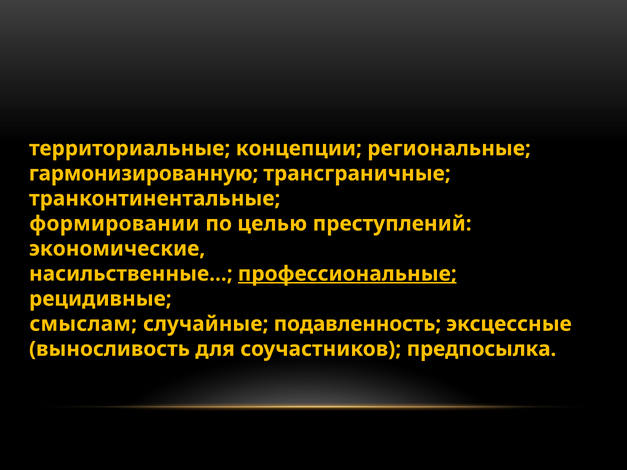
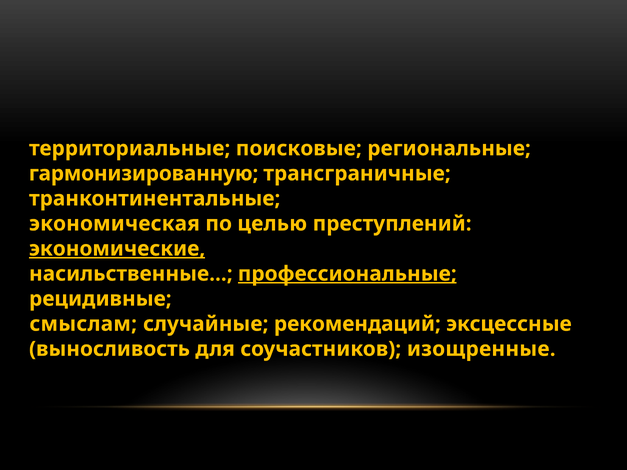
концепции: концепции -> поисковые
формировании: формировании -> экономическая
экономические underline: none -> present
подавленность: подавленность -> рекомендаций
предпосылка: предпосылка -> изощренные
